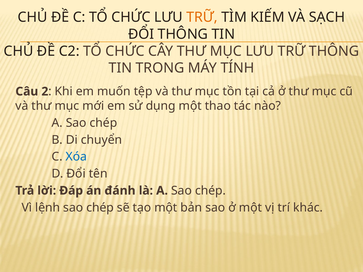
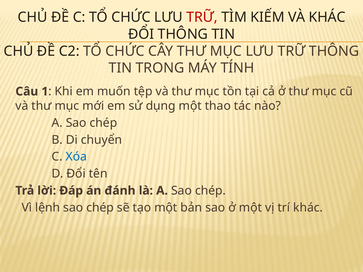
TRỮ at (202, 17) colour: orange -> red
VÀ SẠCH: SẠCH -> KHÁC
2: 2 -> 1
